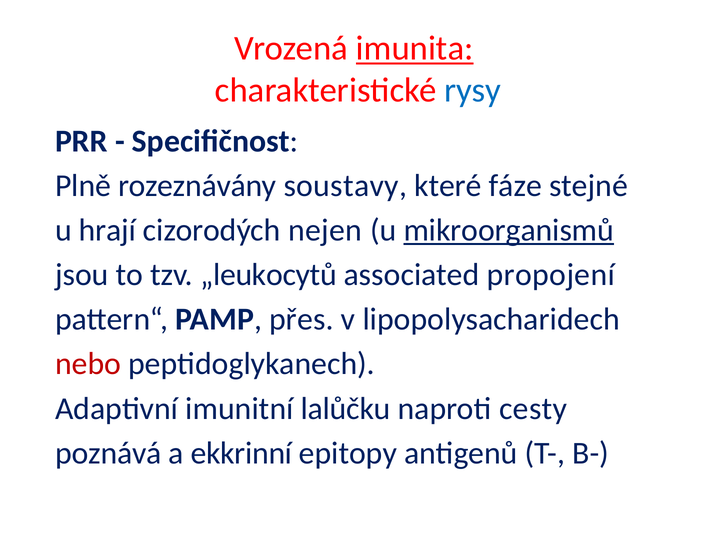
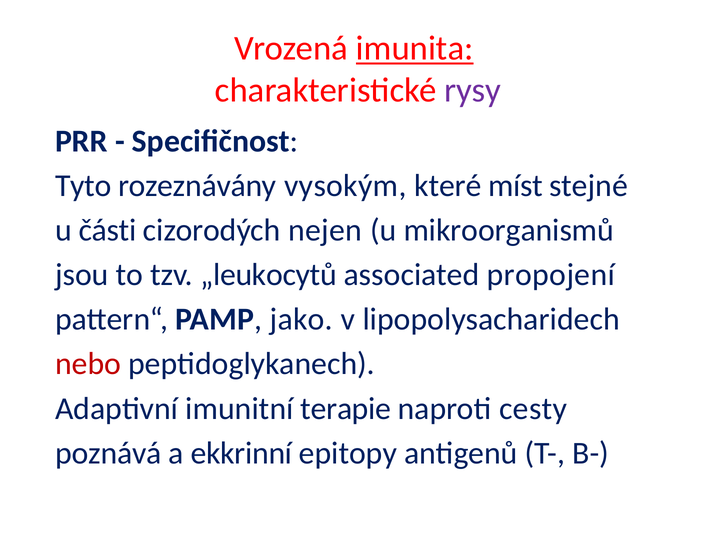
rysy colour: blue -> purple
Plně: Plně -> Tyto
soustavy: soustavy -> vysokým
fáze: fáze -> míst
hrají: hrají -> části
mikroorganismů underline: present -> none
přes: přes -> jako
lalůčku: lalůčku -> terapie
